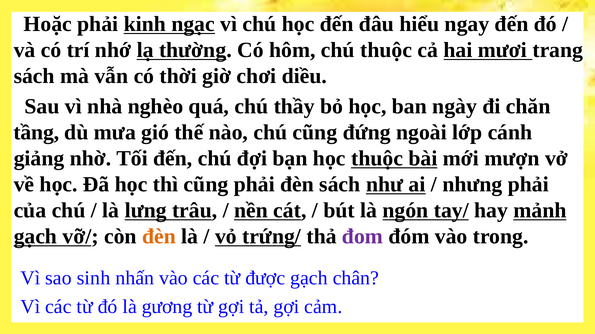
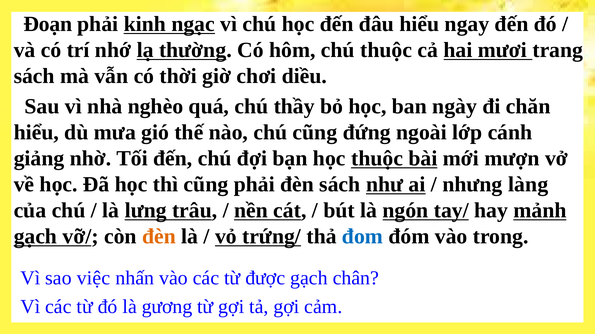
Hoặc: Hoặc -> Đoạn
tầng at (36, 133): tầng -> hiểu
nhưng phải: phải -> làng
đom colour: purple -> blue
sinh: sinh -> việc
